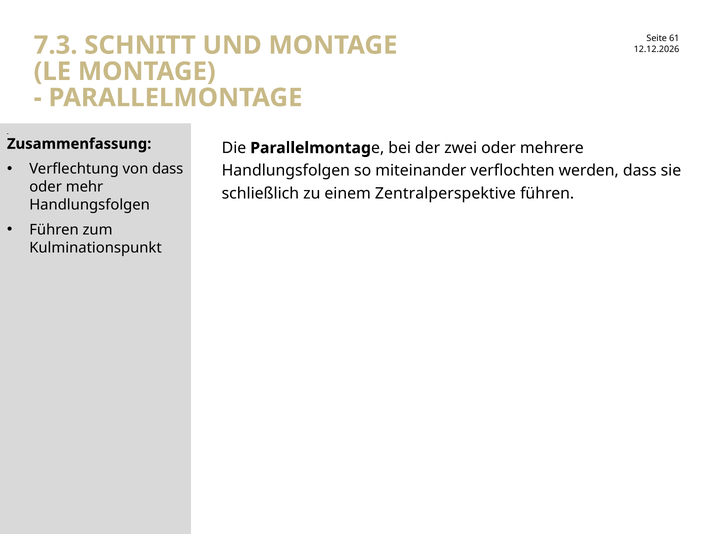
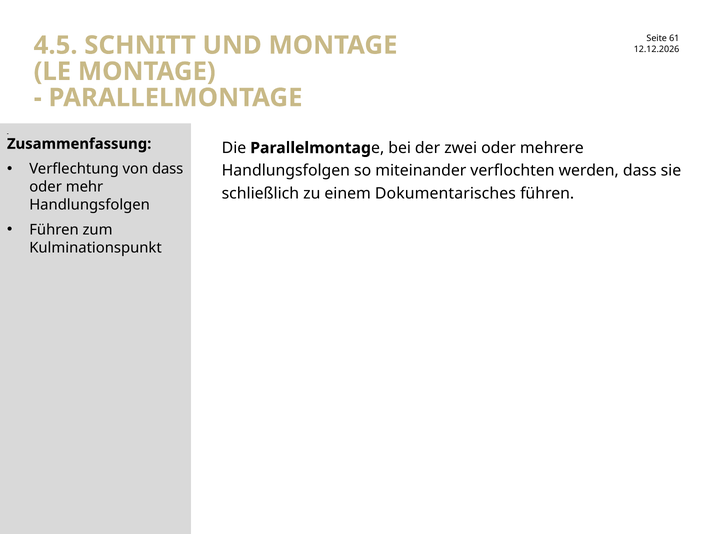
7.3: 7.3 -> 4.5
Zentralperspektive: Zentralperspektive -> Dokumentarisches
